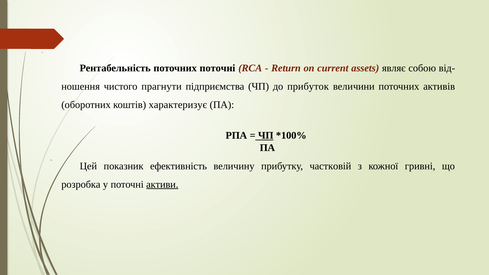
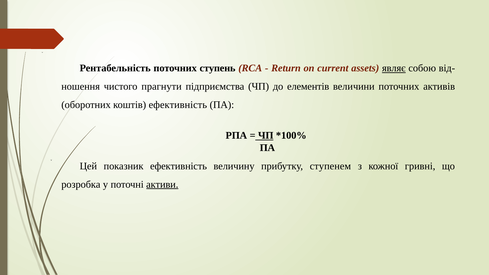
поточних поточні: поточні -> ступень
являє underline: none -> present
прибуток: прибуток -> елементів
коштів характеризує: характеризує -> ефективність
частковій: частковій -> ступенем
